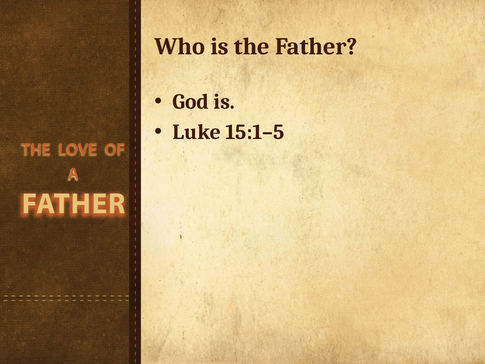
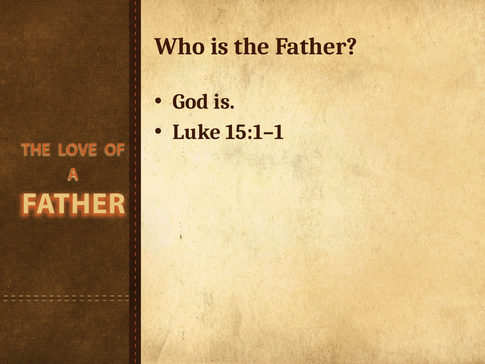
15:1–5: 15:1–5 -> 15:1–1
